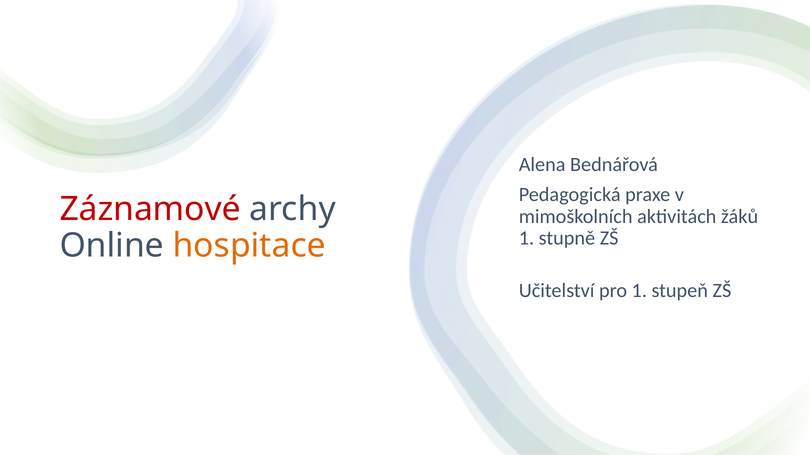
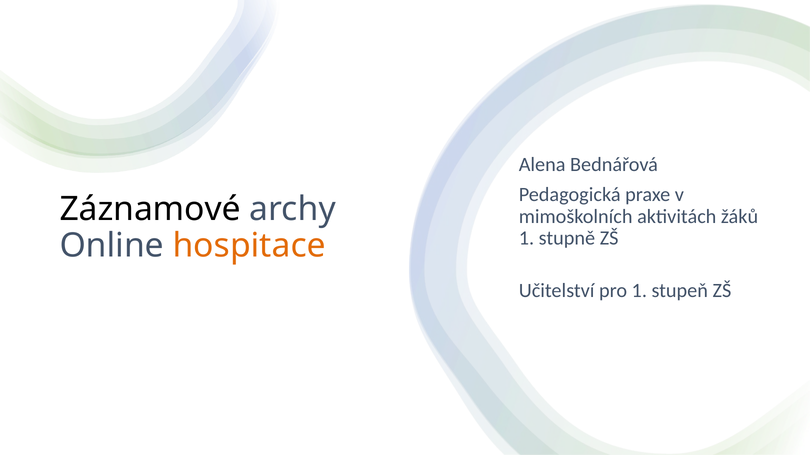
Záznamové colour: red -> black
